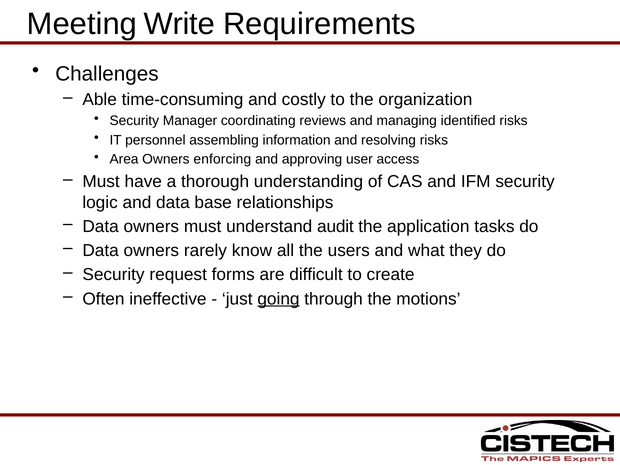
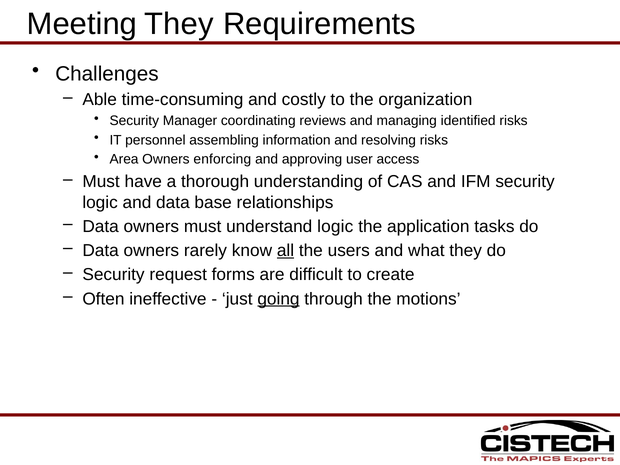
Meeting Write: Write -> They
understand audit: audit -> logic
all underline: none -> present
